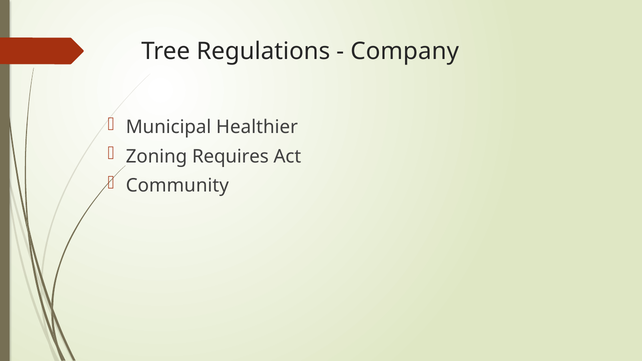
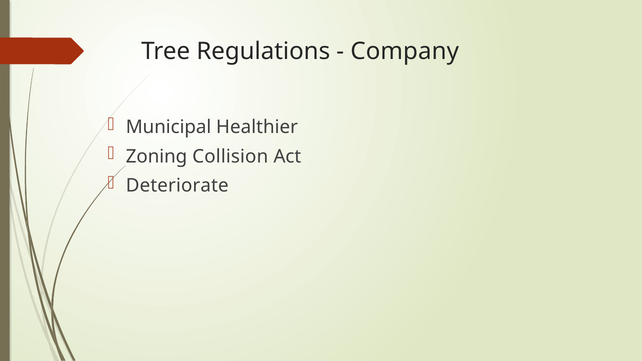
Requires: Requires -> Collision
Community: Community -> Deteriorate
